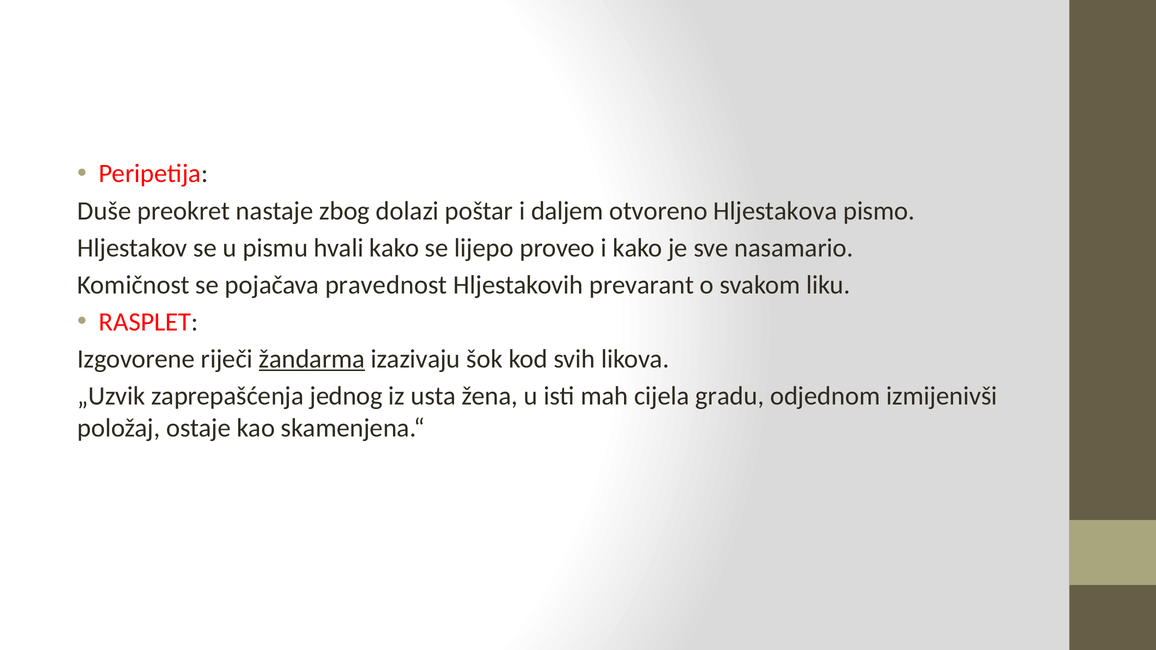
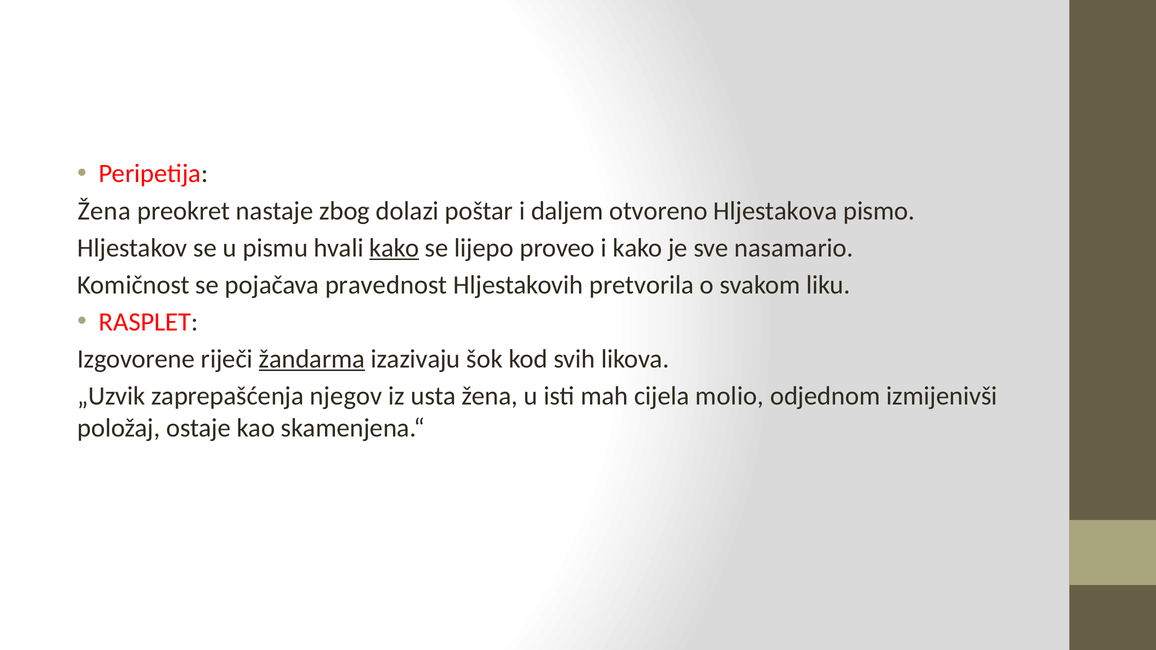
Duše at (104, 211): Duše -> Žena
kako at (394, 248) underline: none -> present
prevarant: prevarant -> pretvorila
jednog: jednog -> njegov
gradu: gradu -> molio
